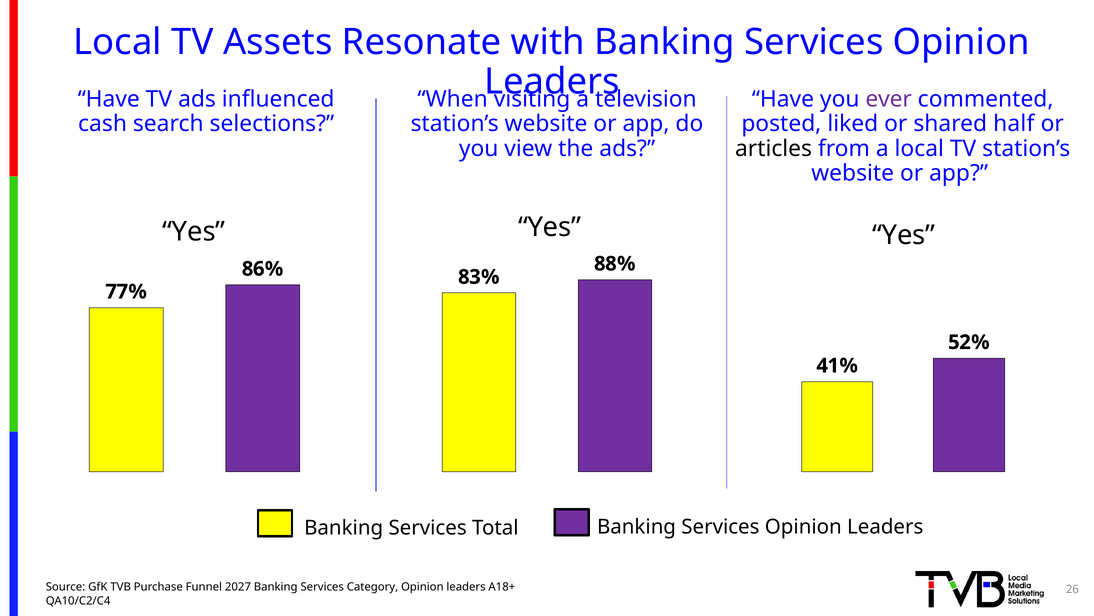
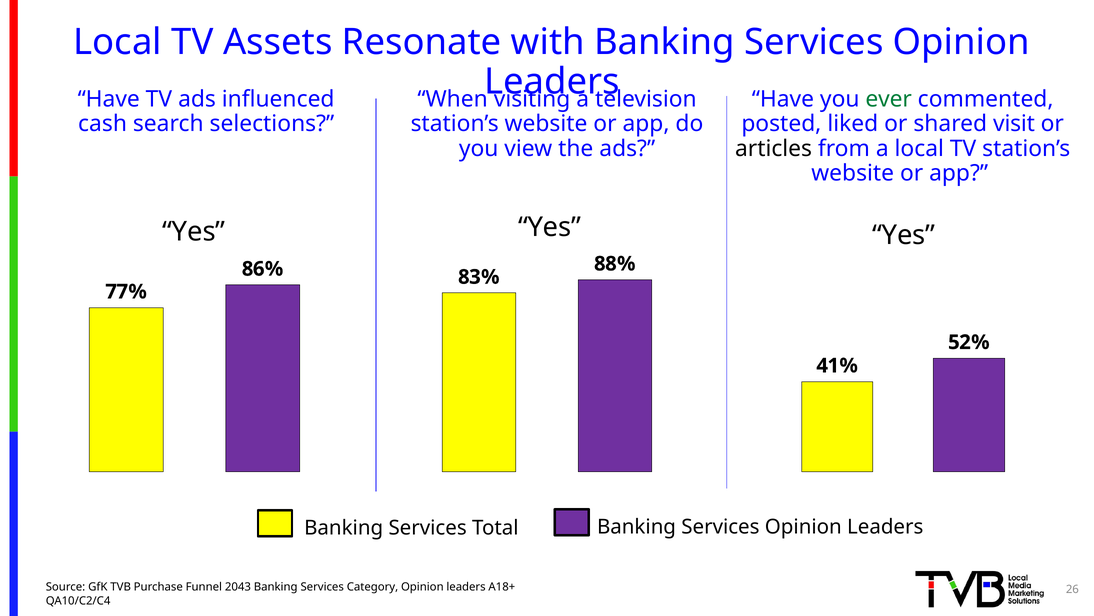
ever colour: purple -> green
half: half -> visit
2027: 2027 -> 2043
